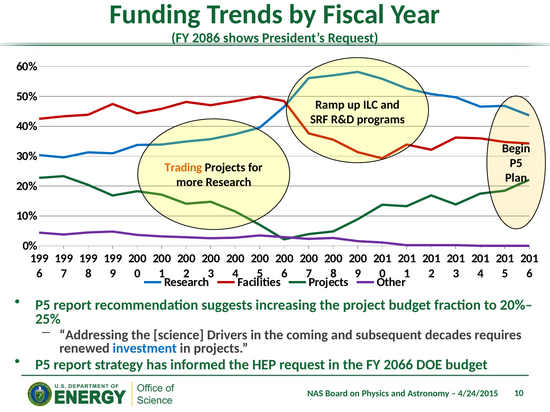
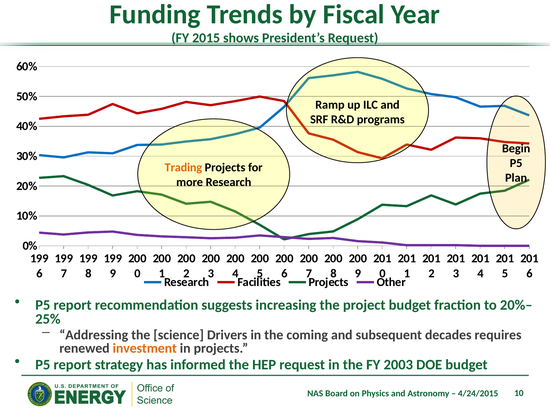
2086: 2086 -> 2015
investment colour: blue -> orange
2066: 2066 -> 2003
